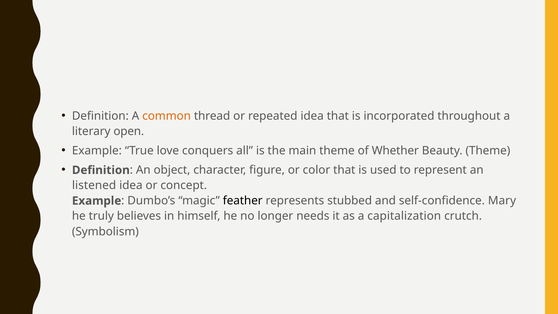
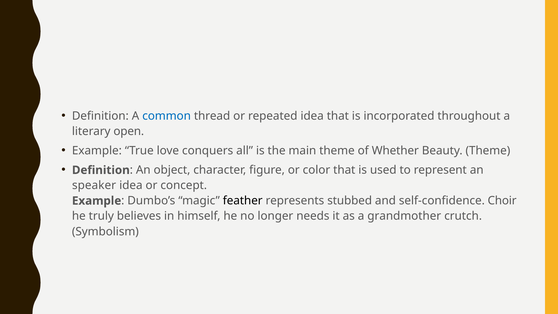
common colour: orange -> blue
listened: listened -> speaker
Mary: Mary -> Choir
capitalization: capitalization -> grandmother
